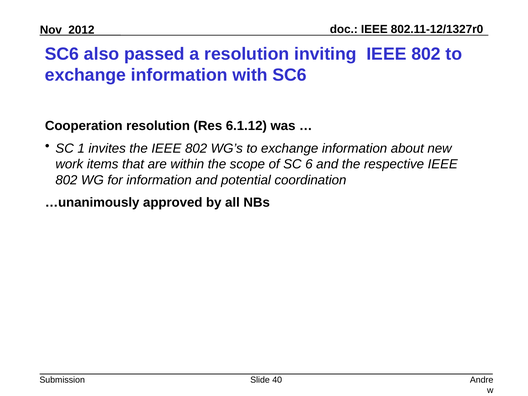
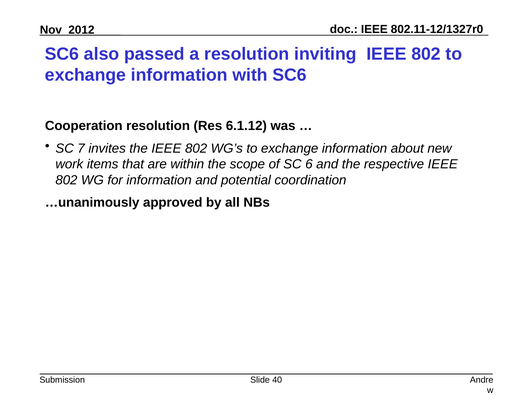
1: 1 -> 7
